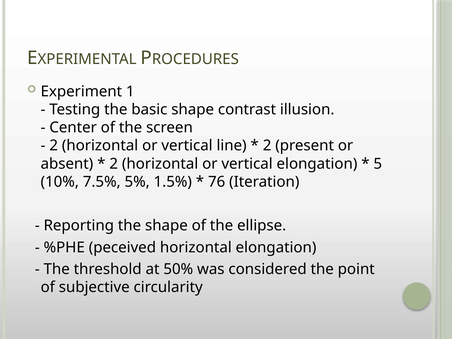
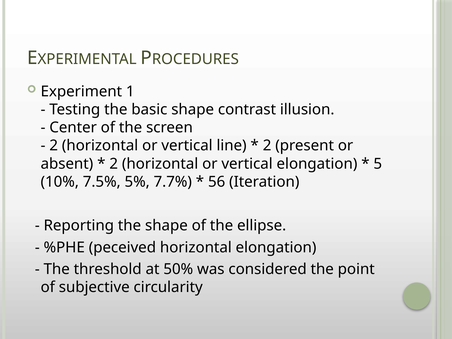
1.5%: 1.5% -> 7.7%
76: 76 -> 56
